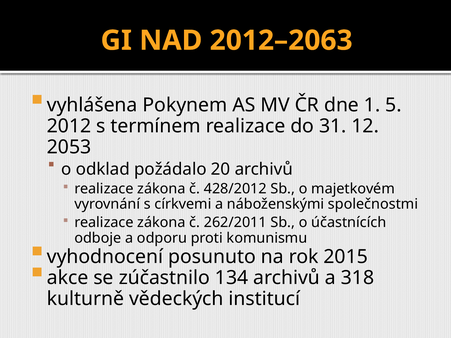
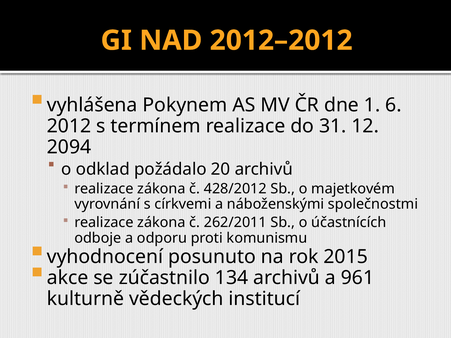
2012–2063: 2012–2063 -> 2012–2012
5: 5 -> 6
2053: 2053 -> 2094
318: 318 -> 961
